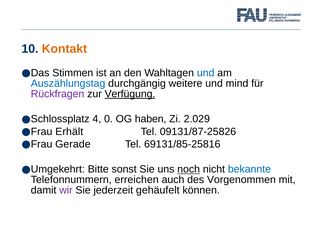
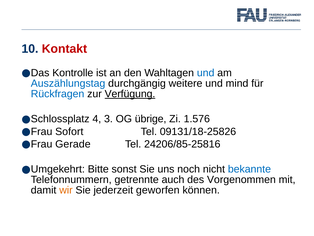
Kontakt colour: orange -> red
Stimmen: Stimmen -> Kontrolle
Rückfragen colour: purple -> blue
0: 0 -> 3
haben: haben -> übrige
2.029: 2.029 -> 1.576
Erhält: Erhält -> Sofort
09131/87-25826: 09131/87-25826 -> 09131/18-25826
69131/85-25816: 69131/85-25816 -> 24206/85-25816
noch underline: present -> none
erreichen: erreichen -> getrennte
wir colour: purple -> orange
gehäufelt: gehäufelt -> geworfen
